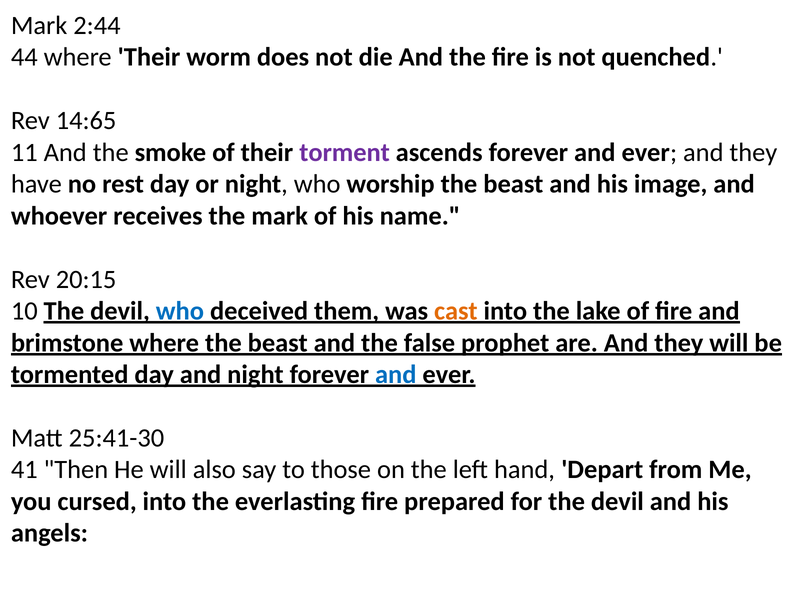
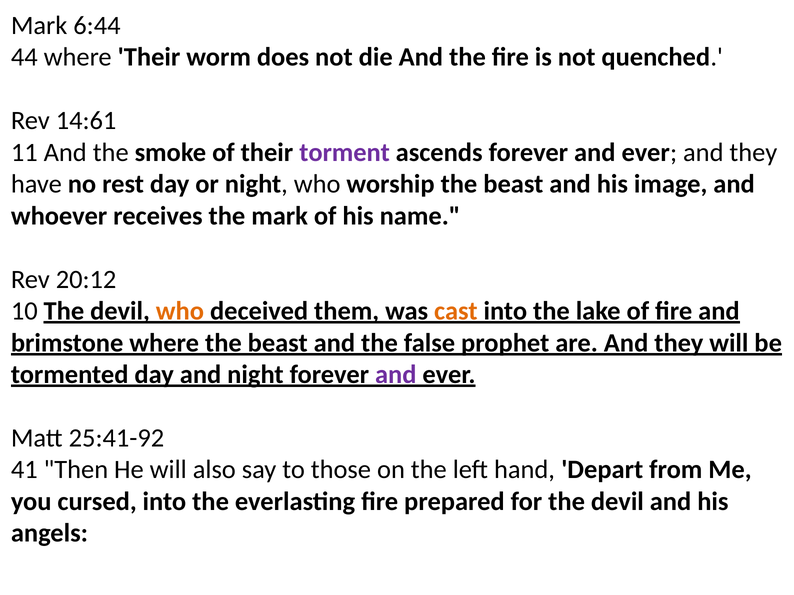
2:44: 2:44 -> 6:44
14:65: 14:65 -> 14:61
20:15: 20:15 -> 20:12
who at (180, 311) colour: blue -> orange
and at (396, 375) colour: blue -> purple
25:41-30: 25:41-30 -> 25:41-92
